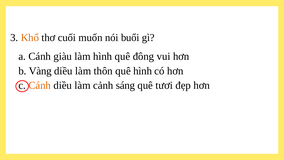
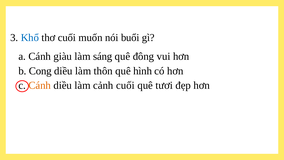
Khổ colour: orange -> blue
làm hình: hình -> sáng
Vàng: Vàng -> Cong
cảnh sáng: sáng -> cuối
